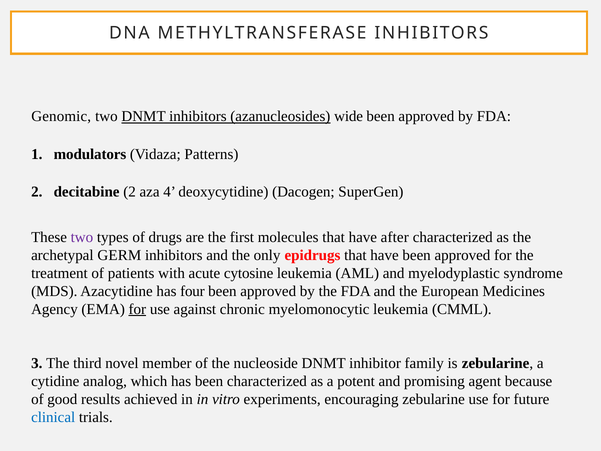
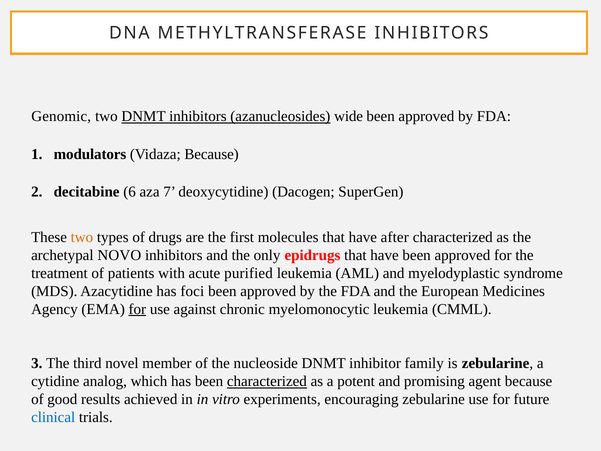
Vidaza Patterns: Patterns -> Because
decitabine 2: 2 -> 6
4: 4 -> 7
two at (82, 237) colour: purple -> orange
GERM: GERM -> NOVO
cytosine: cytosine -> purified
four: four -> foci
characterized at (267, 381) underline: none -> present
